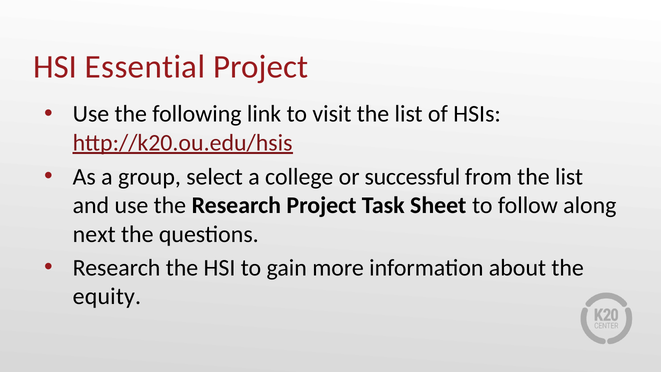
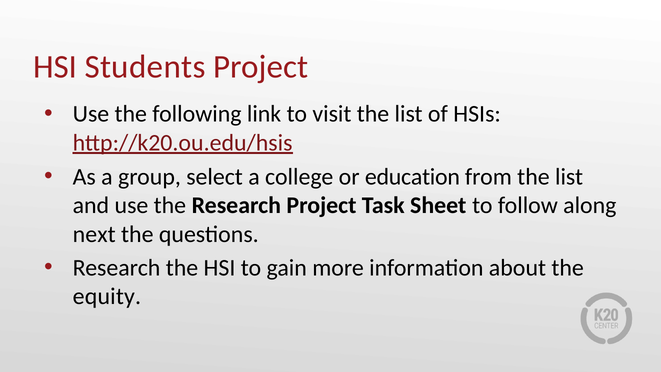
Essential: Essential -> Students
successful: successful -> education
